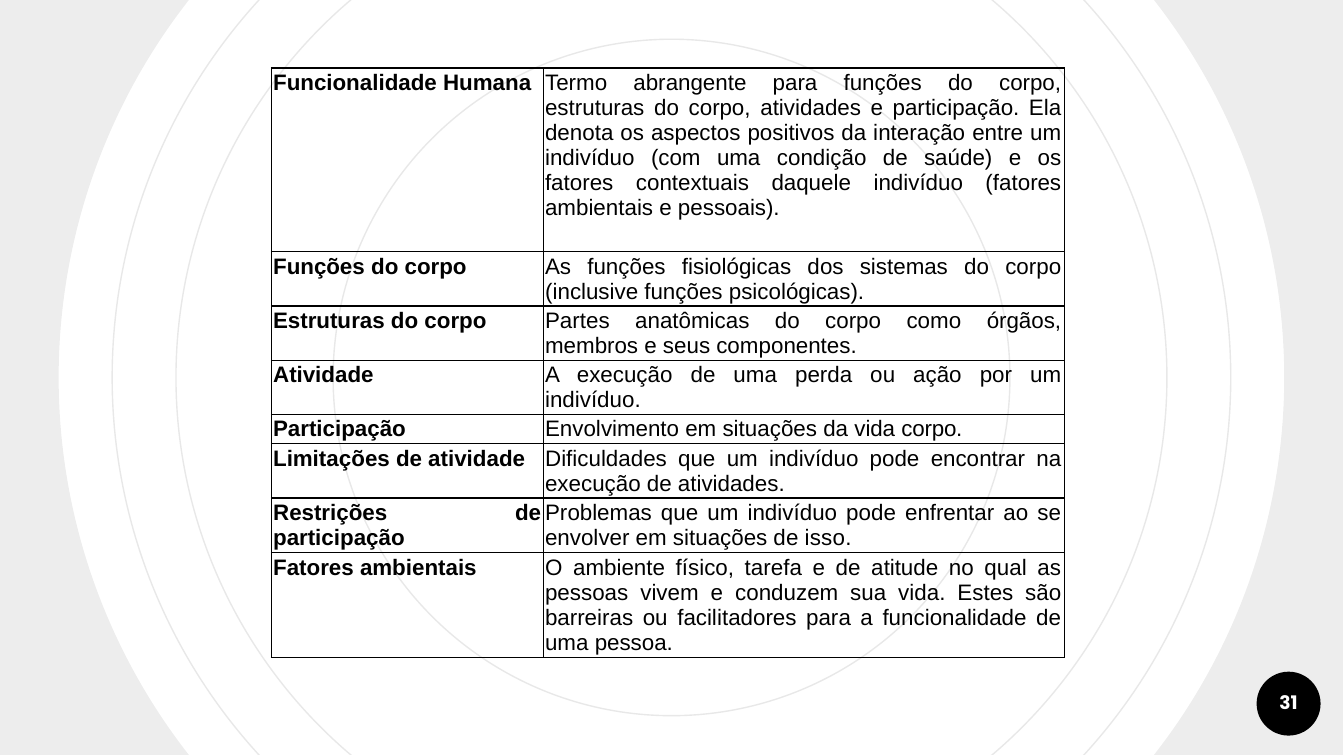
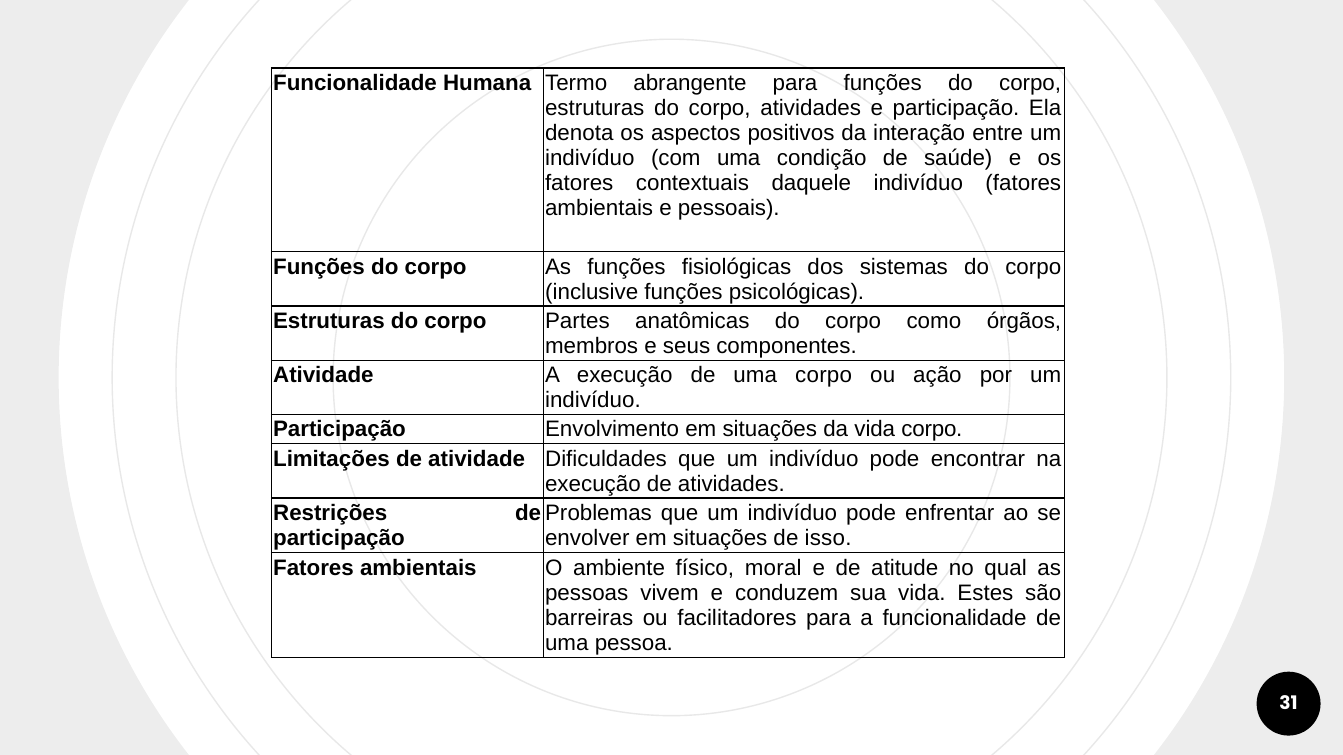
uma perda: perda -> corpo
tarefa: tarefa -> moral
